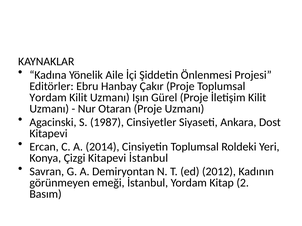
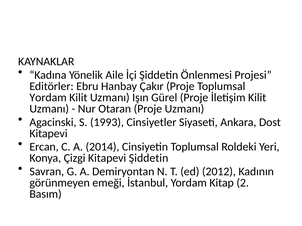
1987: 1987 -> 1993
Kitapevi İstanbul: İstanbul -> Şiddetin
